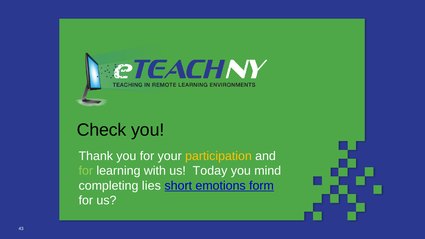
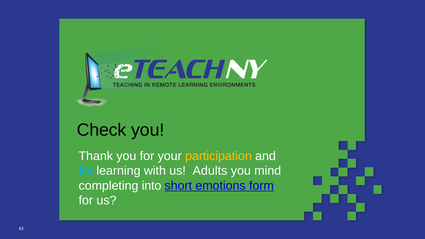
for at (86, 171) colour: light green -> light blue
Today: Today -> Adults
lies: lies -> into
